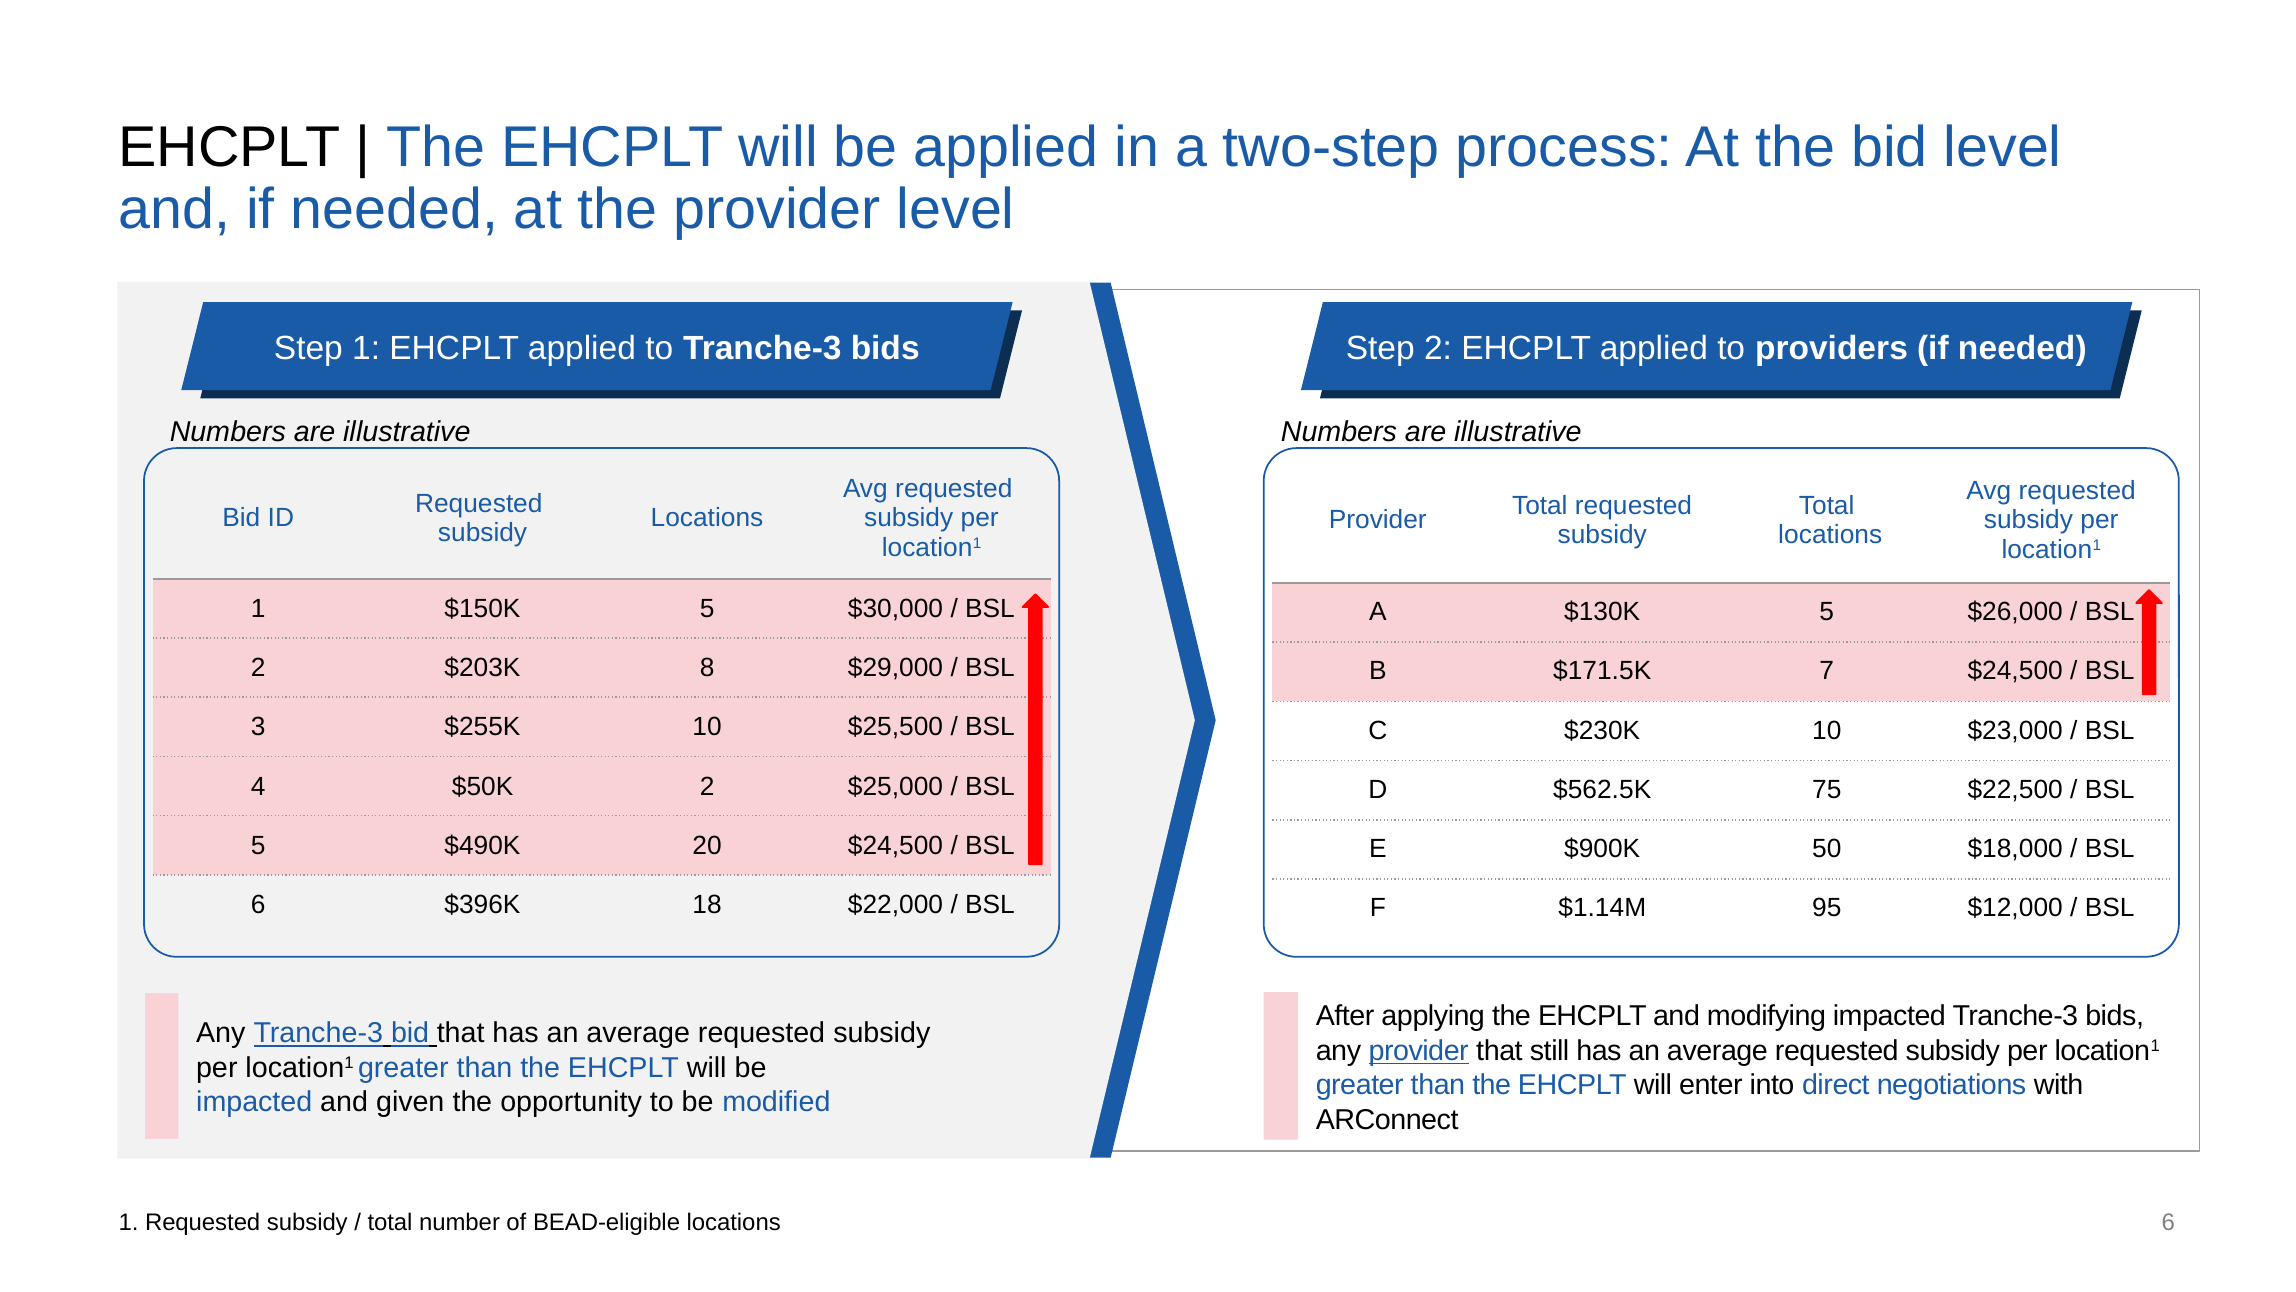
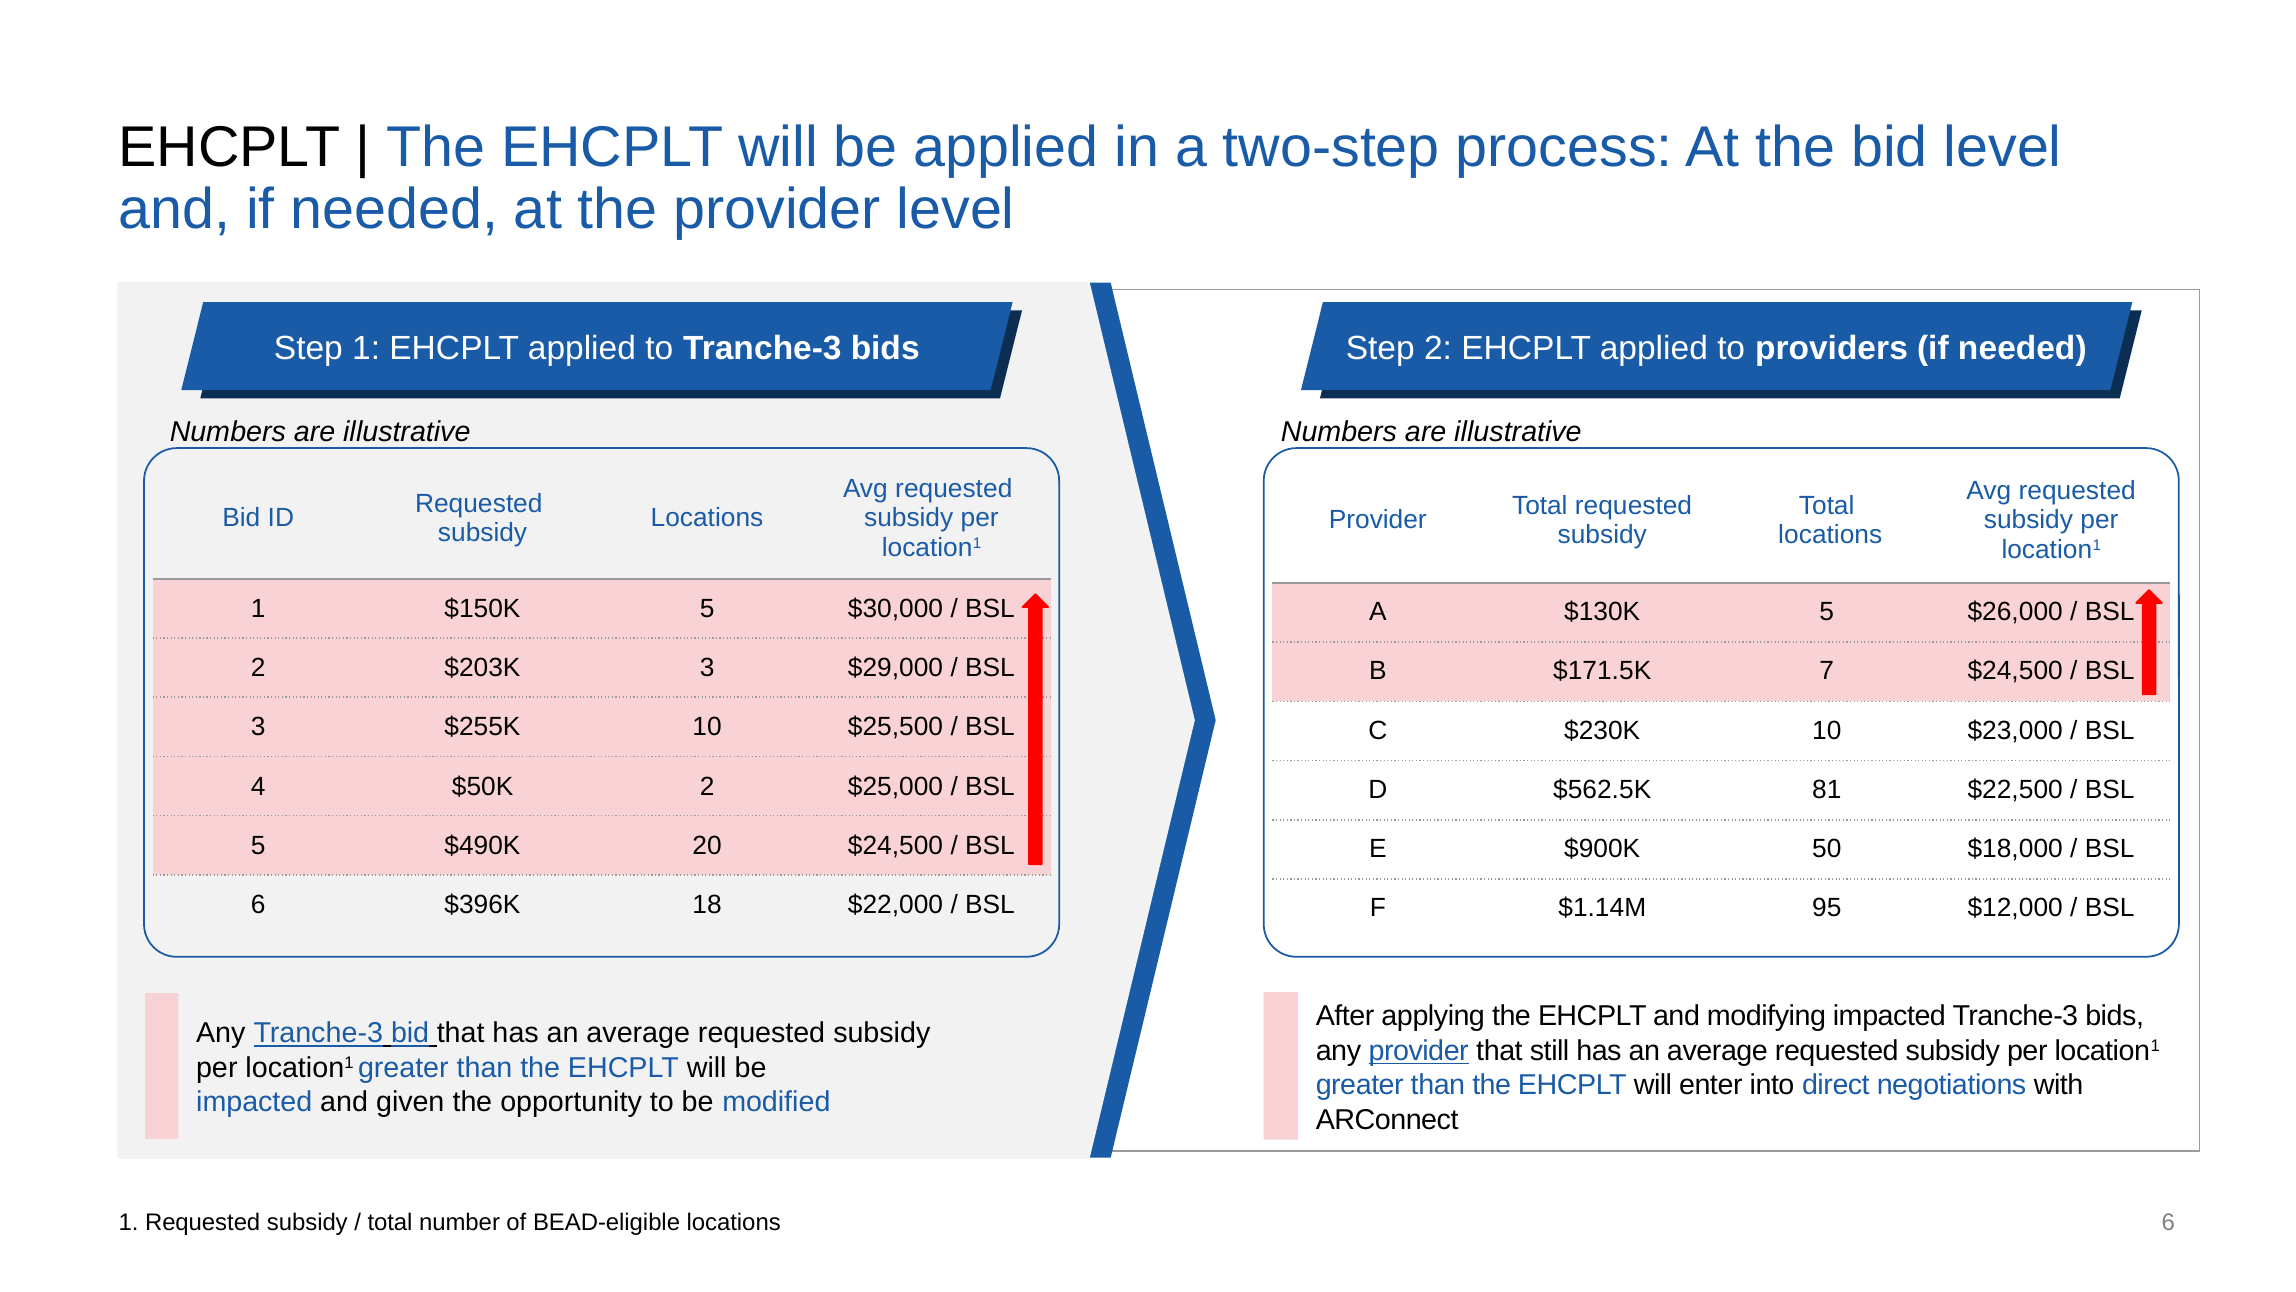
$203K 8: 8 -> 3
75: 75 -> 81
